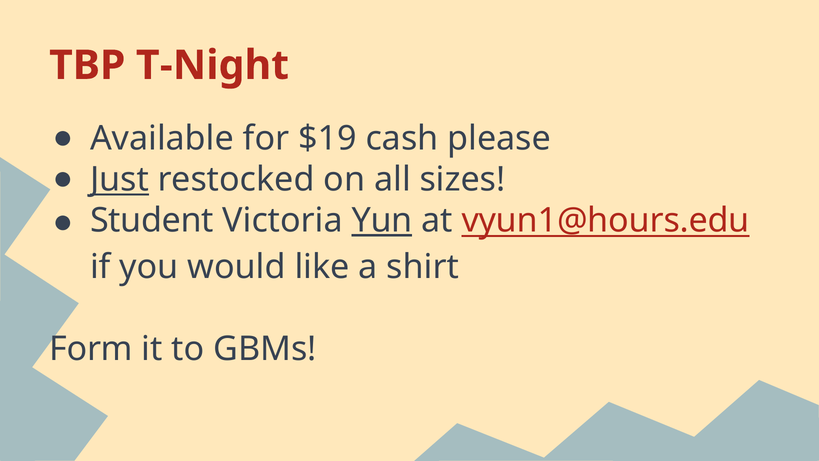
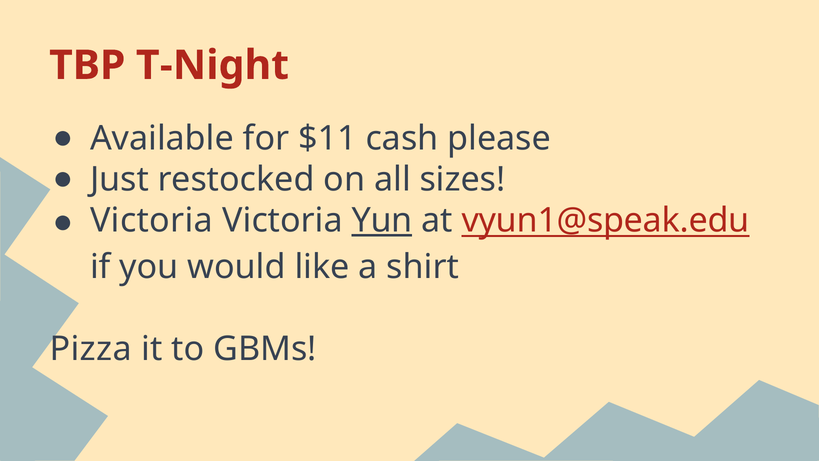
$19: $19 -> $11
Just underline: present -> none
Student at (152, 220): Student -> Victoria
vyun1@hours.edu: vyun1@hours.edu -> vyun1@speak.edu
Form: Form -> Pizza
